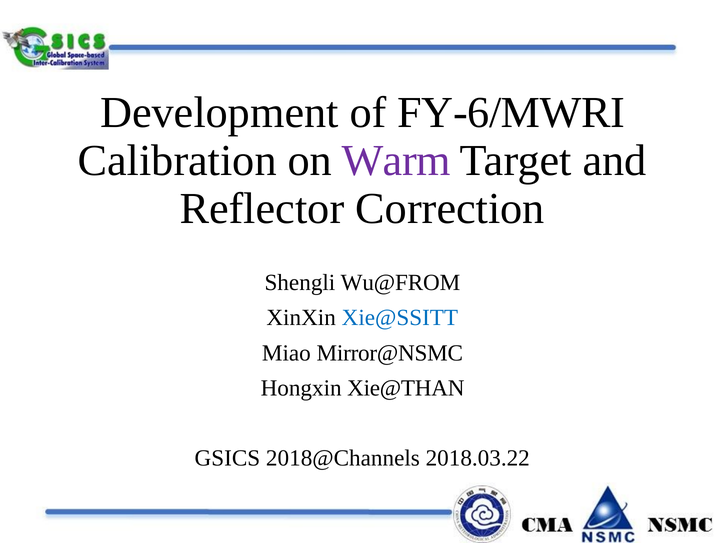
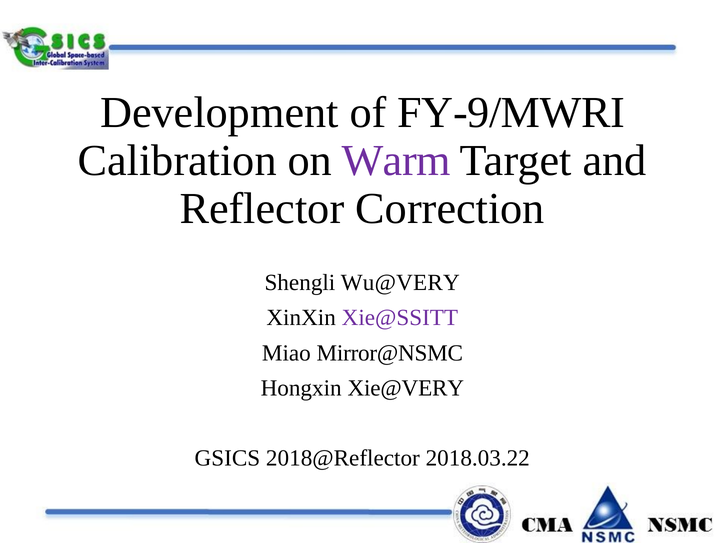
FY-6/MWRI: FY-6/MWRI -> FY-9/MWRI
Wu@FROM: Wu@FROM -> Wu@VERY
Xie@SSITT colour: blue -> purple
Xie@THAN: Xie@THAN -> Xie@VERY
2018@Channels: 2018@Channels -> 2018@Reflector
